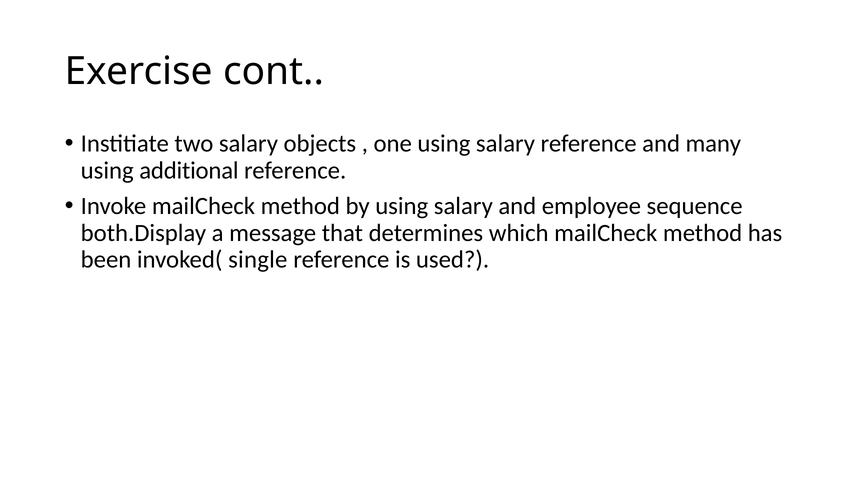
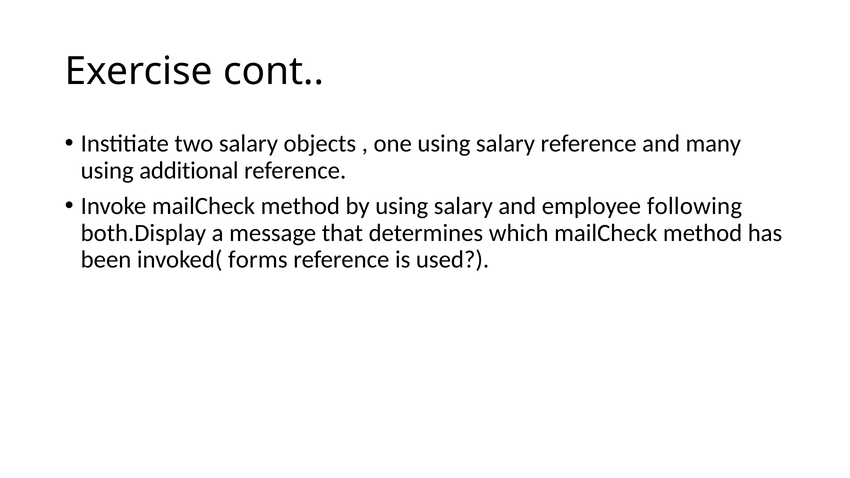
sequence: sequence -> following
single: single -> forms
